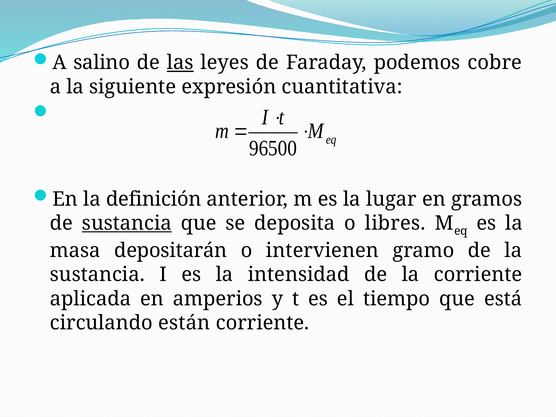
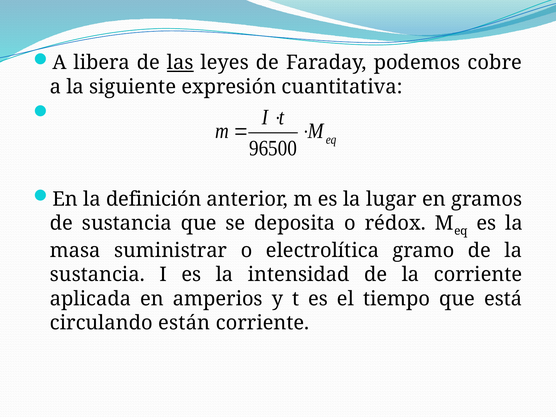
salino: salino -> libera
sustancia at (127, 223) underline: present -> none
libres: libres -> rédox
depositarán: depositarán -> suministrar
intervienen: intervienen -> electrolítica
